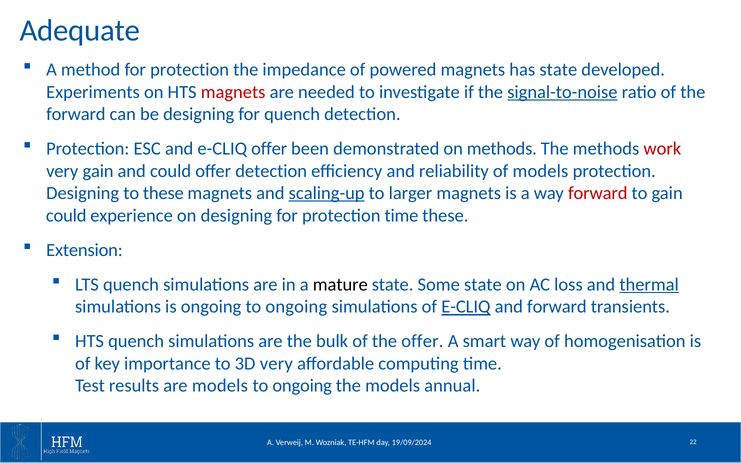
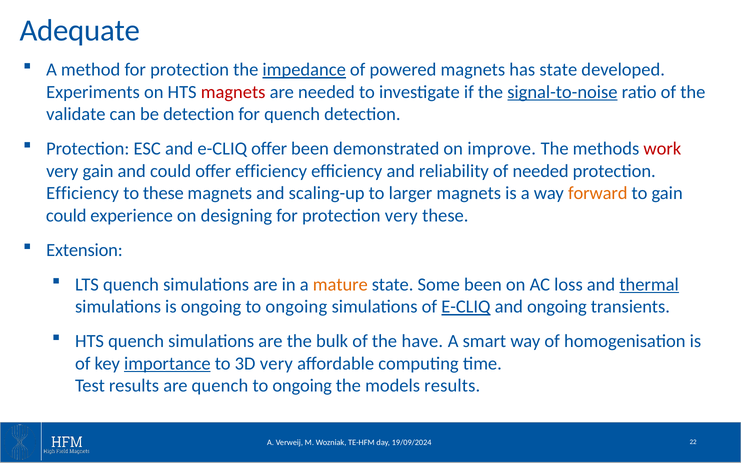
impedance underline: none -> present
forward at (76, 114): forward -> validate
be designing: designing -> detection
on methods: methods -> improve
offer detection: detection -> efficiency
of models: models -> needed
Designing at (83, 193): Designing -> Efficiency
scaling-up underline: present -> none
forward at (598, 193) colour: red -> orange
protection time: time -> very
mature colour: black -> orange
Some state: state -> been
and forward: forward -> ongoing
the offer: offer -> have
importance underline: none -> present
are models: models -> quench
models annual: annual -> results
